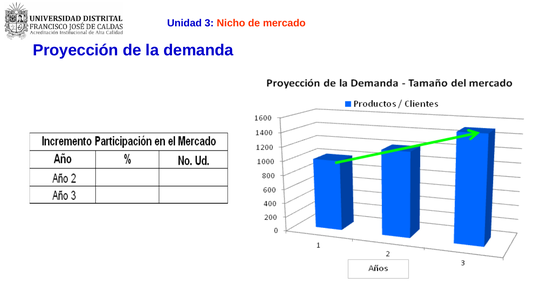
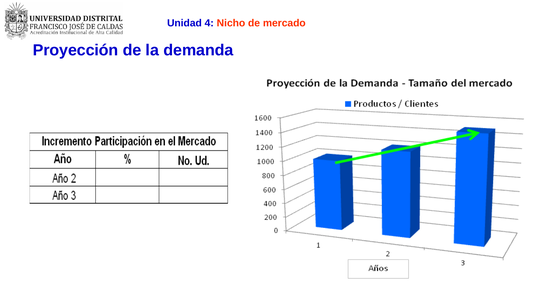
3: 3 -> 4
